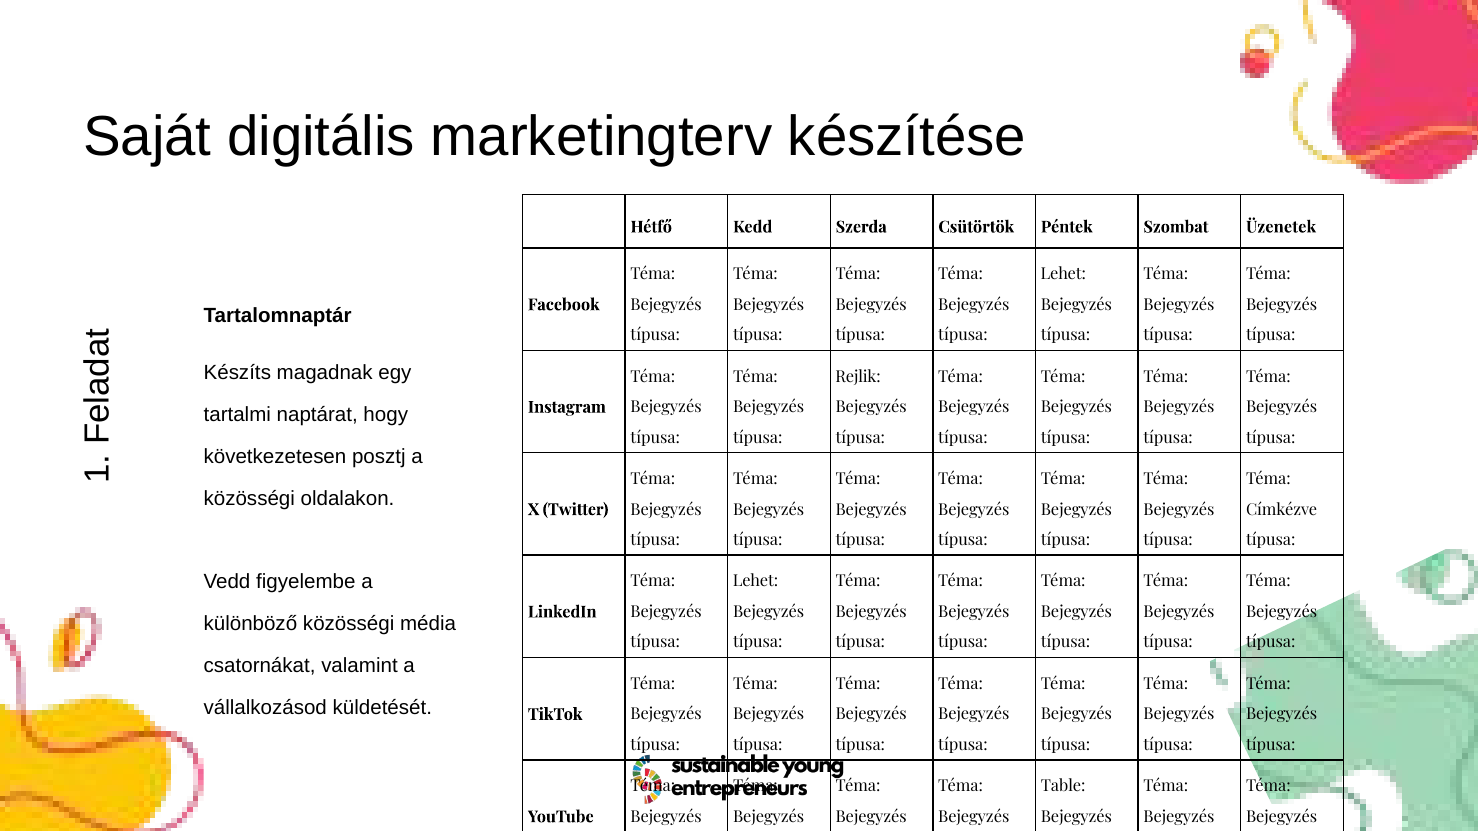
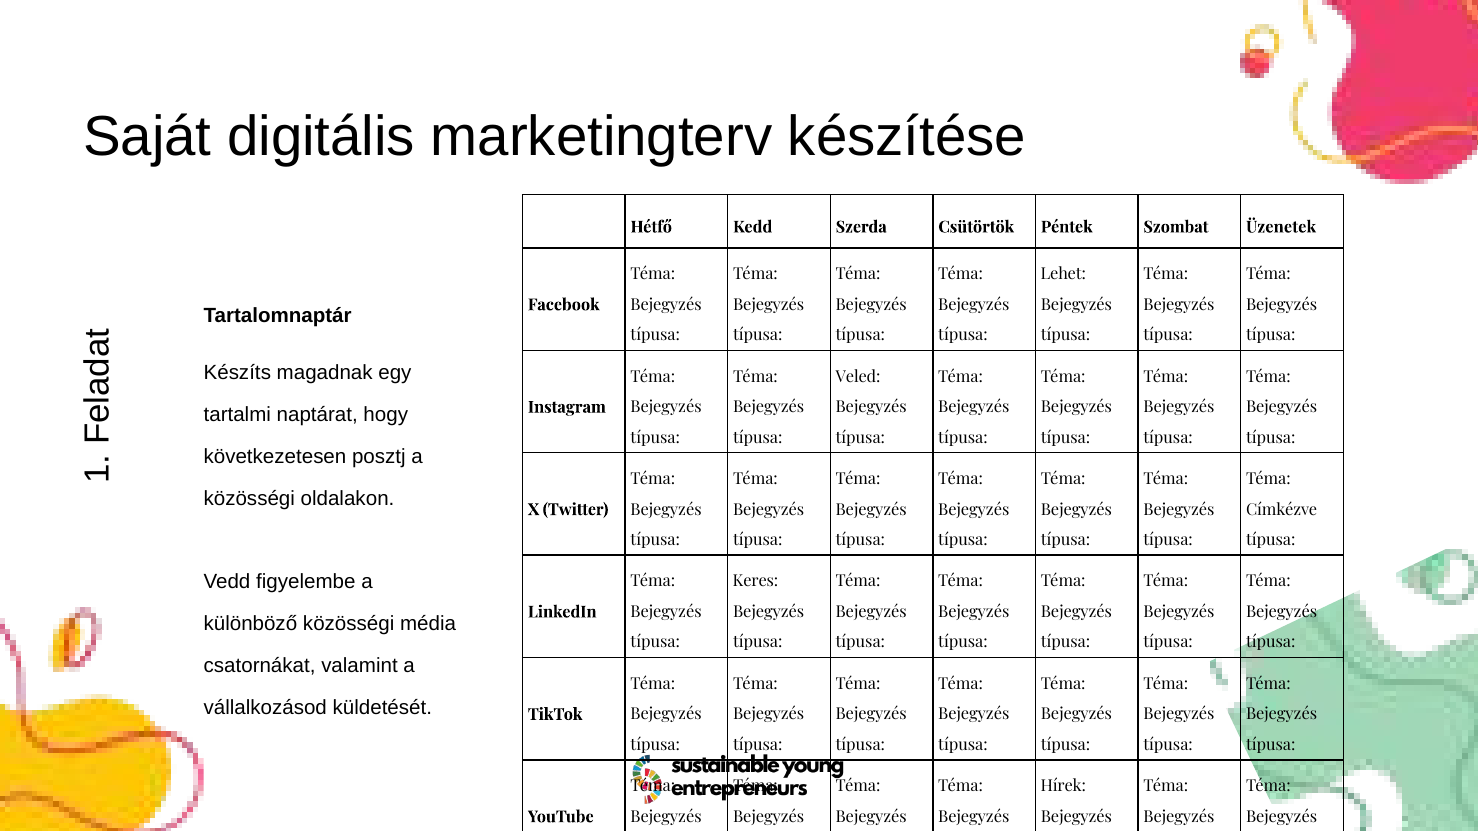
Rejlik: Rejlik -> Veled
Lehet at (756, 582): Lehet -> Keres
Table: Table -> Hírek
